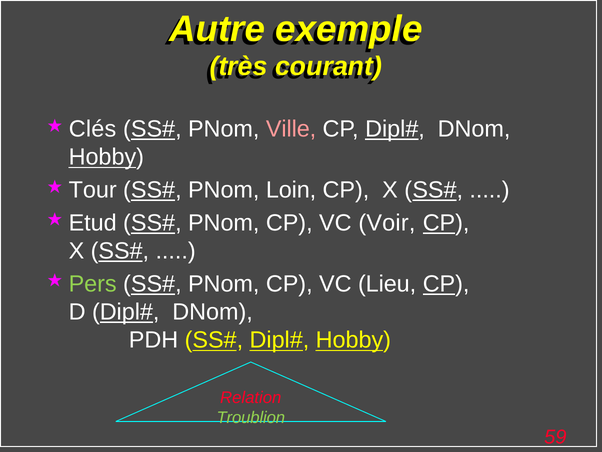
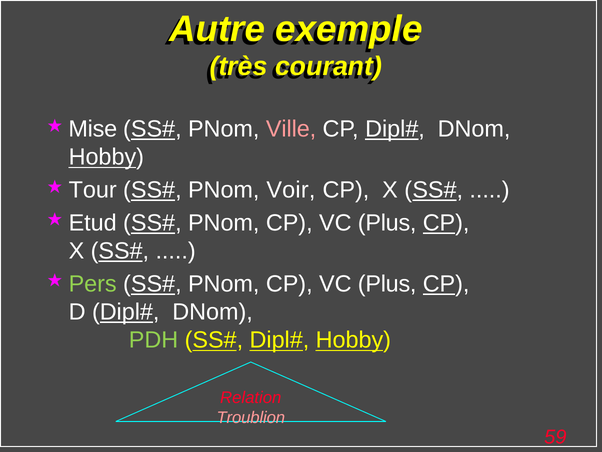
Clés: Clés -> Mise
Loin: Loin -> Voir
Voir at (387, 223): Voir -> Plus
Lieu at (387, 284): Lieu -> Plus
PDH colour: white -> light green
Troublion colour: light green -> pink
